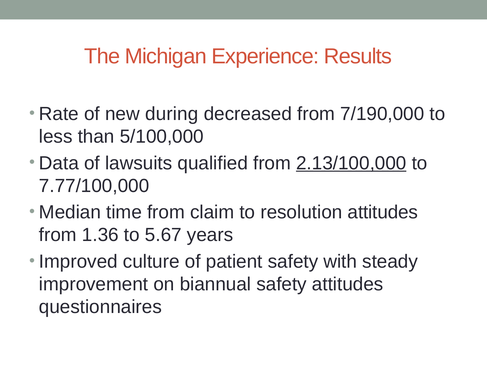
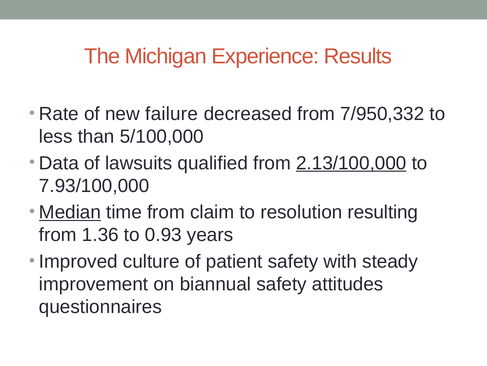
during: during -> failure
7/190,000: 7/190,000 -> 7/950,332
7.77/100,000: 7.77/100,000 -> 7.93/100,000
Median underline: none -> present
resolution attitudes: attitudes -> resulting
5.67: 5.67 -> 0.93
